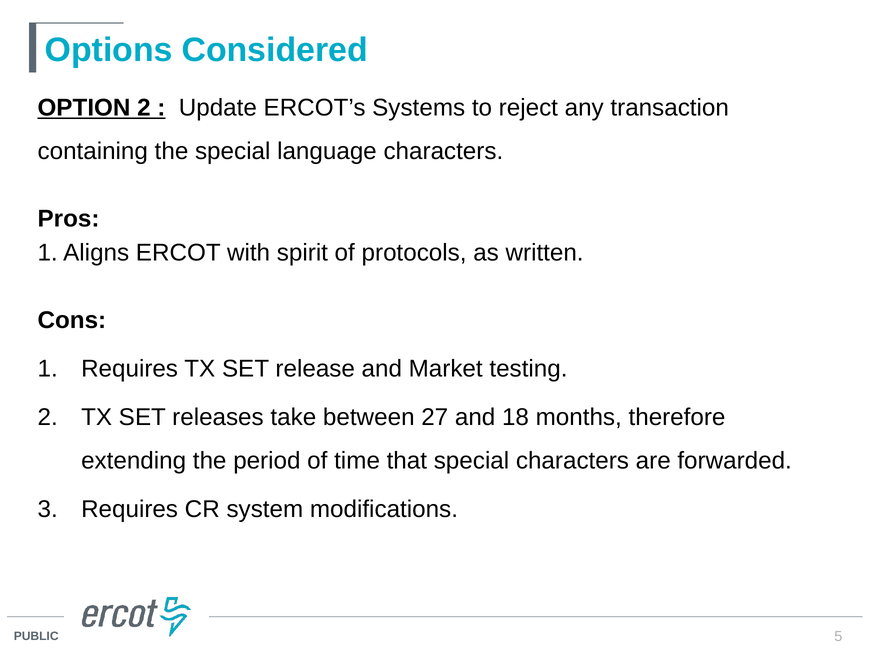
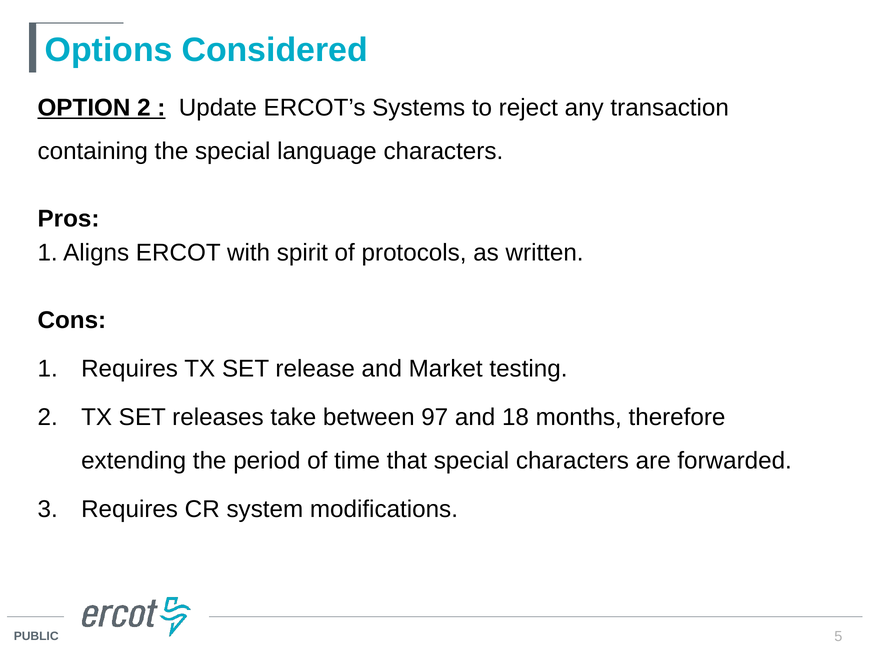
27: 27 -> 97
